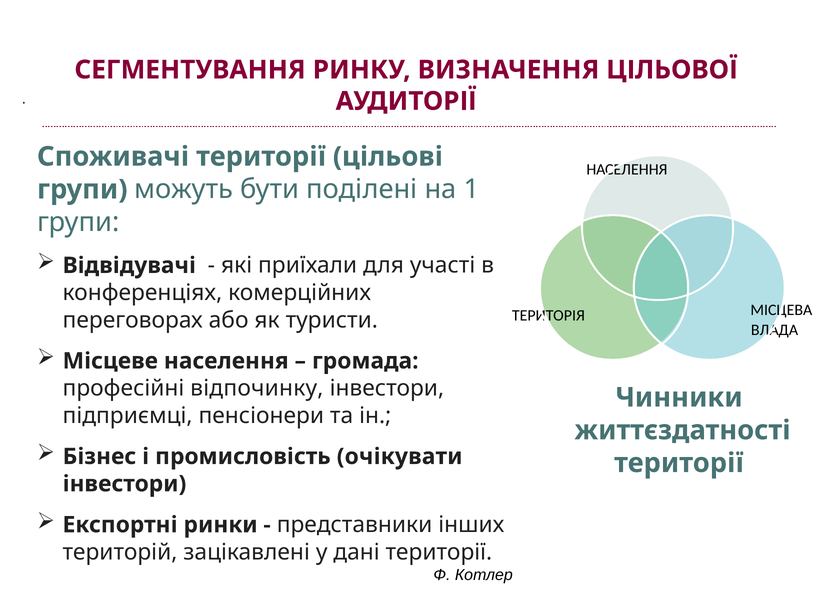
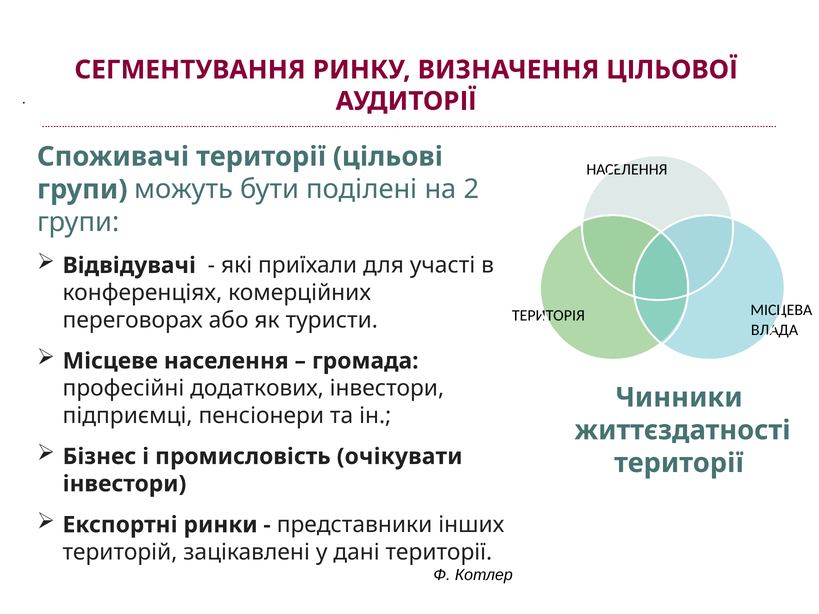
1: 1 -> 2
відпочинку: відпочинку -> додаткових
